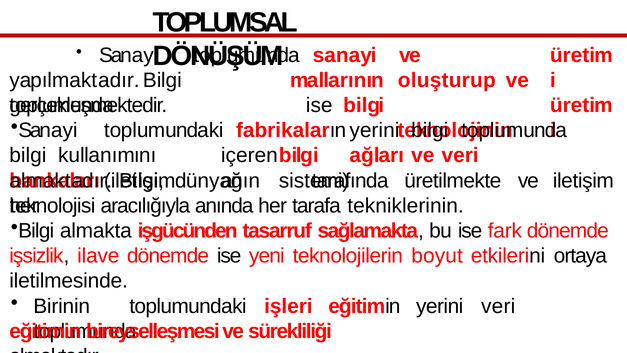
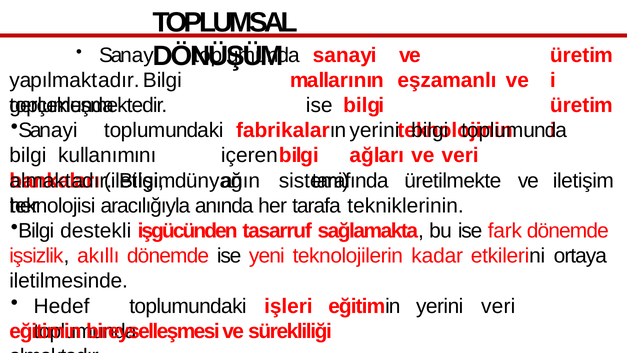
oluşturup: oluşturup -> eşzamanlı
almakta: almakta -> destekli
ilave: ilave -> akıllı
boyut: boyut -> kadar
Birinin: Birinin -> Hedef
